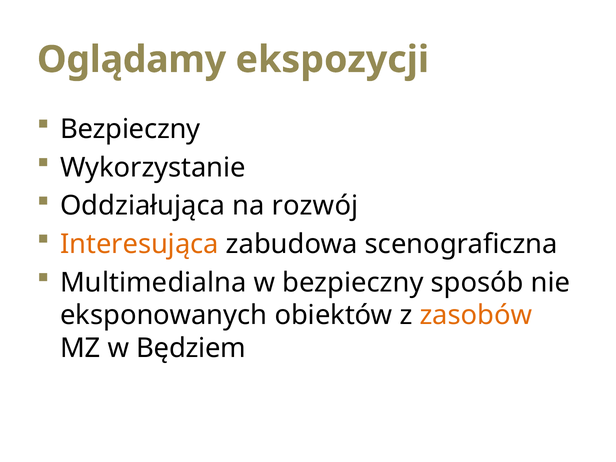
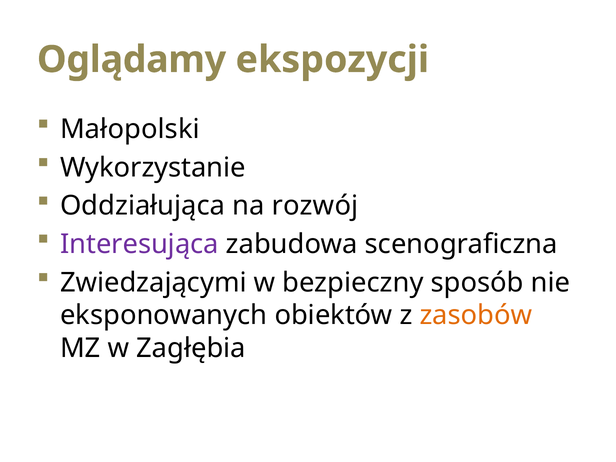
Bezpieczny at (130, 129): Bezpieczny -> Małopolski
Interesująca colour: orange -> purple
Multimedialna: Multimedialna -> Zwiedzającymi
Będziem: Będziem -> Zagłębia
